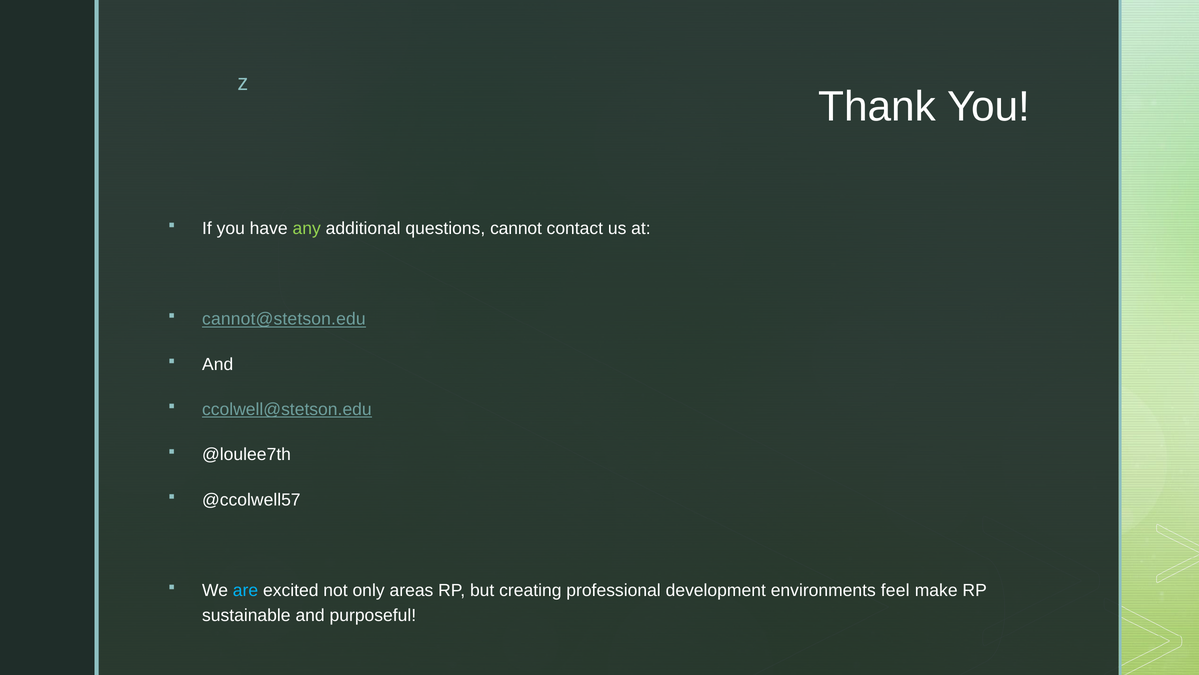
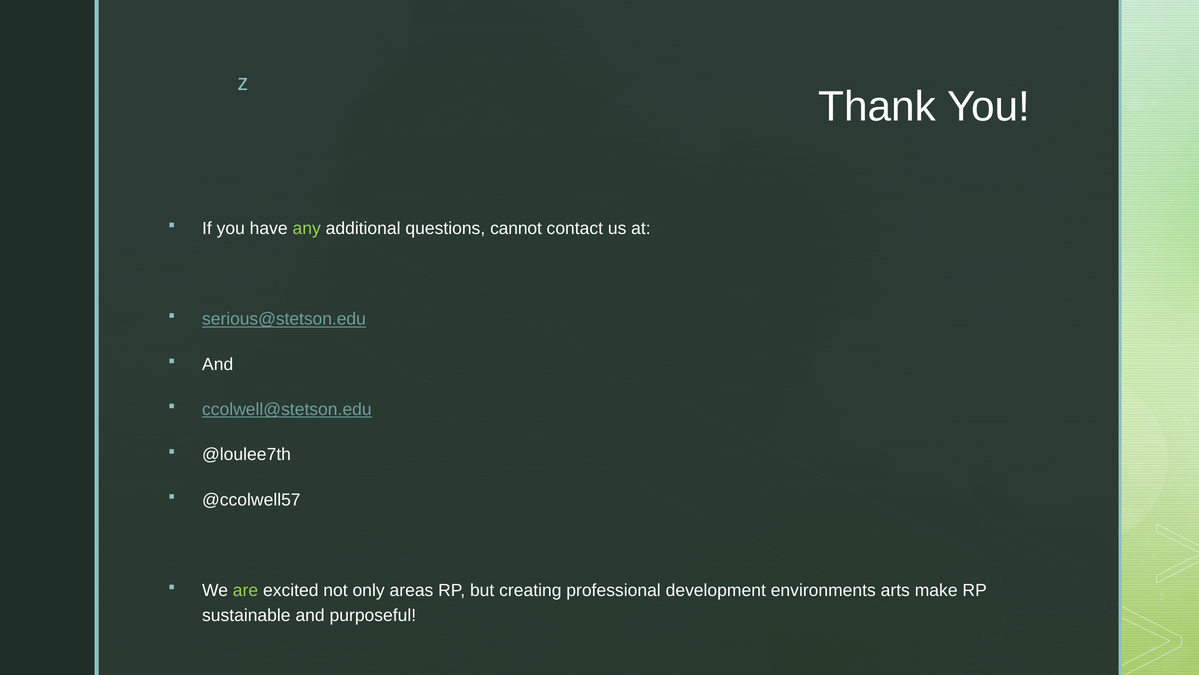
cannot@stetson.edu: cannot@stetson.edu -> serious@stetson.edu
are colour: light blue -> light green
feel: feel -> arts
